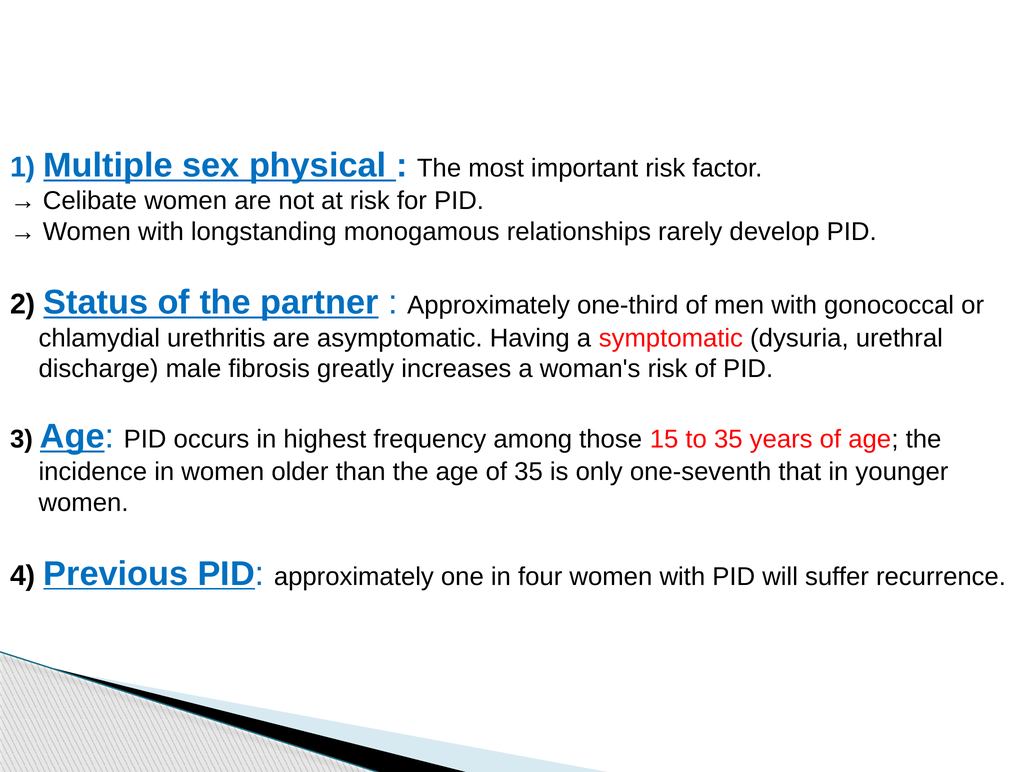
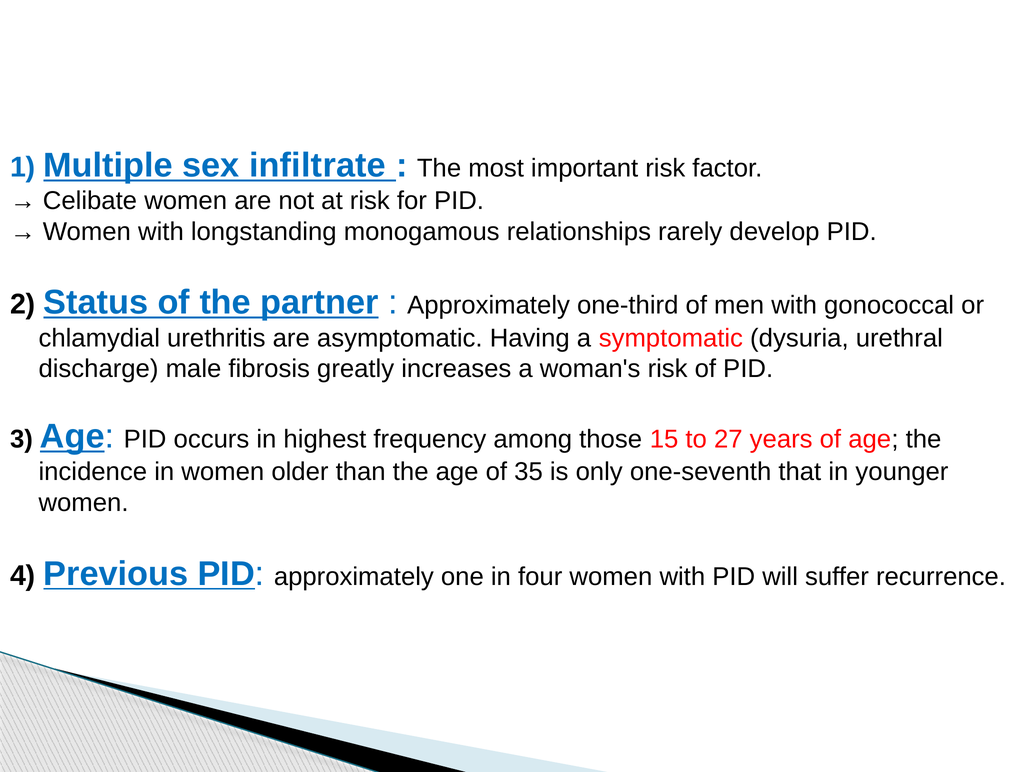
physical: physical -> infiltrate
to 35: 35 -> 27
